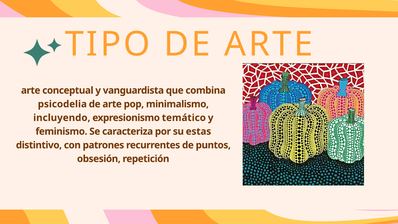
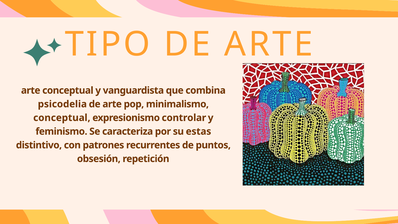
incluyendo at (62, 118): incluyendo -> conceptual
temático: temático -> controlar
